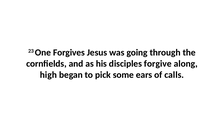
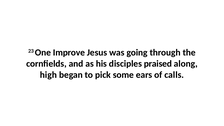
Forgives: Forgives -> Improve
forgive: forgive -> praised
